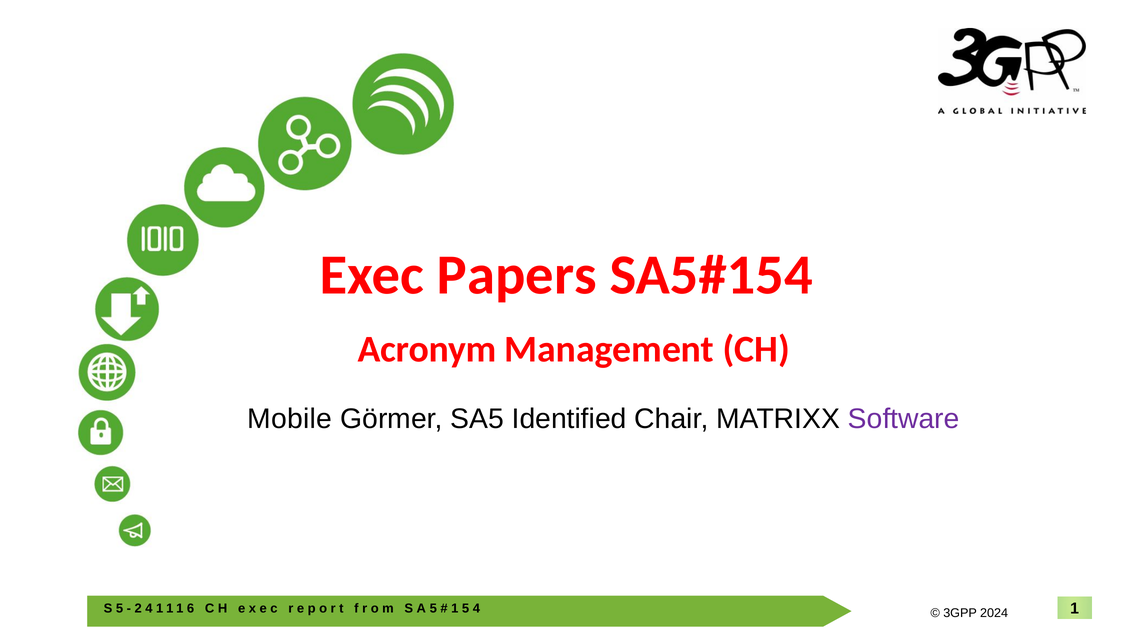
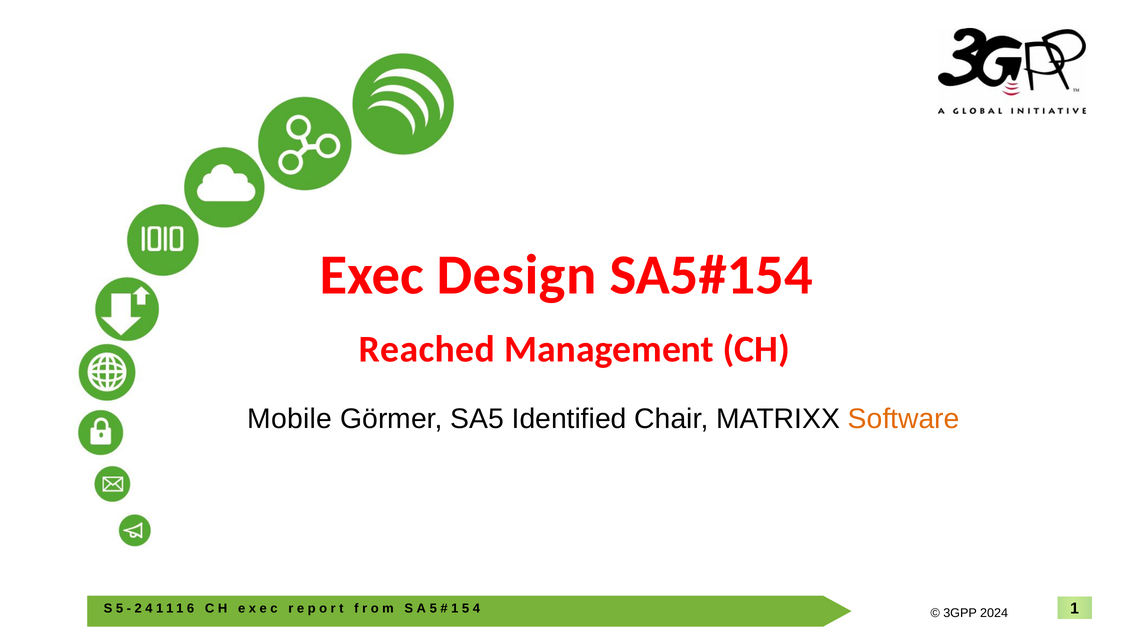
Papers: Papers -> Design
Acronym: Acronym -> Reached
Software colour: purple -> orange
